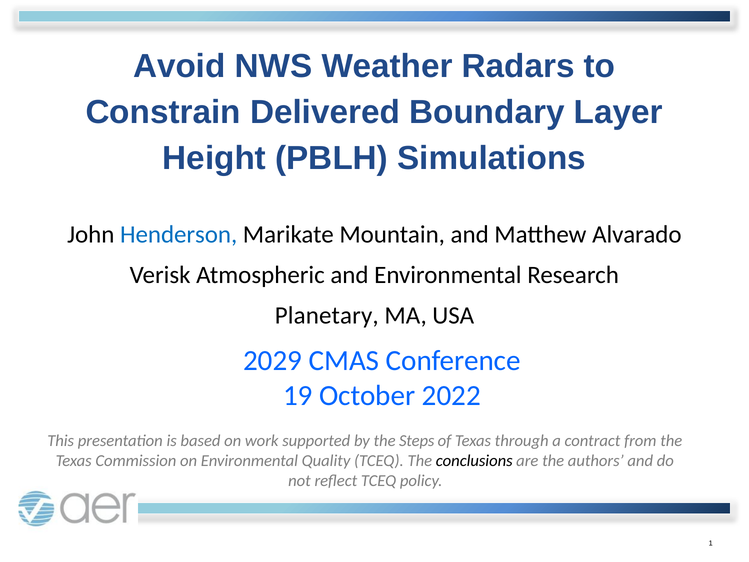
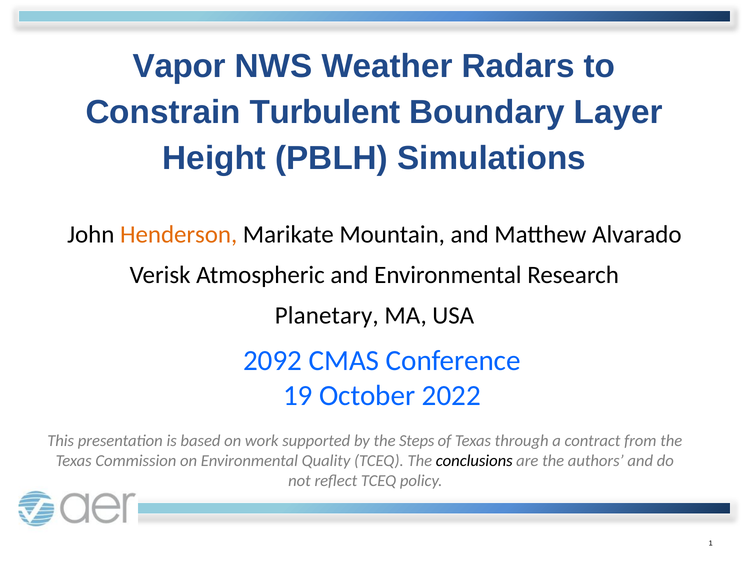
Avoid: Avoid -> Vapor
Delivered: Delivered -> Turbulent
Henderson colour: blue -> orange
2029: 2029 -> 2092
